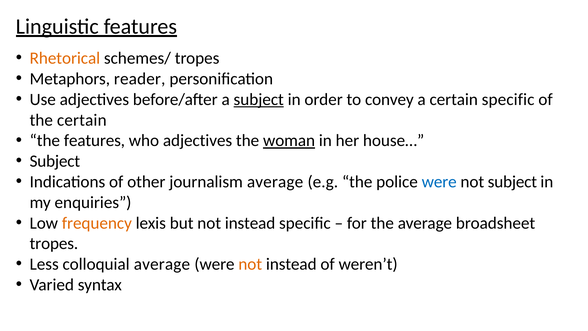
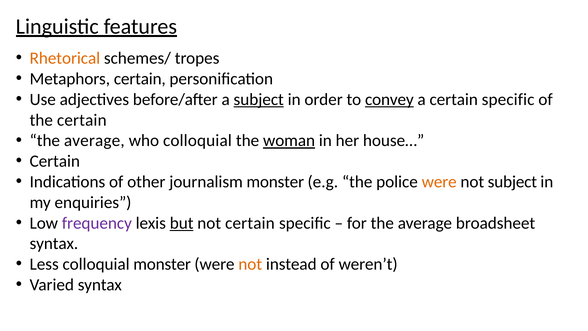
Metaphors reader: reader -> certain
convey underline: none -> present
features at (94, 141): features -> average
who adjectives: adjectives -> colloquial
Subject at (55, 161): Subject -> Certain
journalism average: average -> monster
were at (439, 182) colour: blue -> orange
frequency colour: orange -> purple
but underline: none -> present
instead at (250, 223): instead -> certain
tropes at (54, 243): tropes -> syntax
colloquial average: average -> monster
